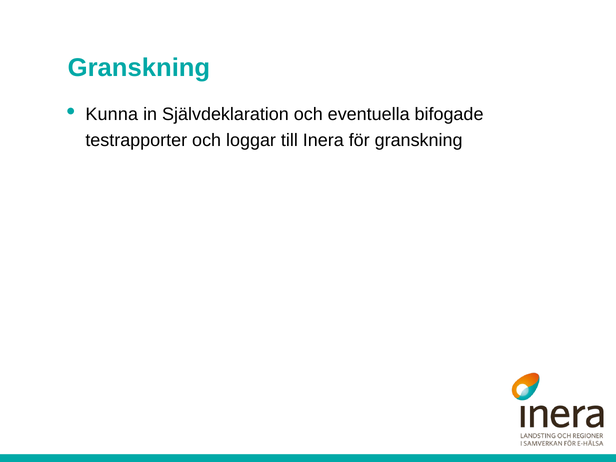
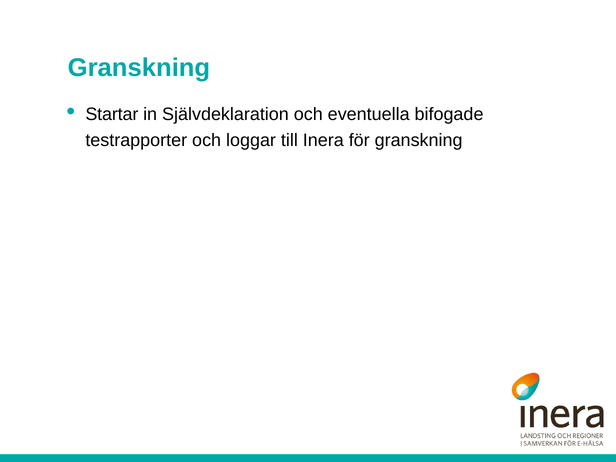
Kunna: Kunna -> Startar
